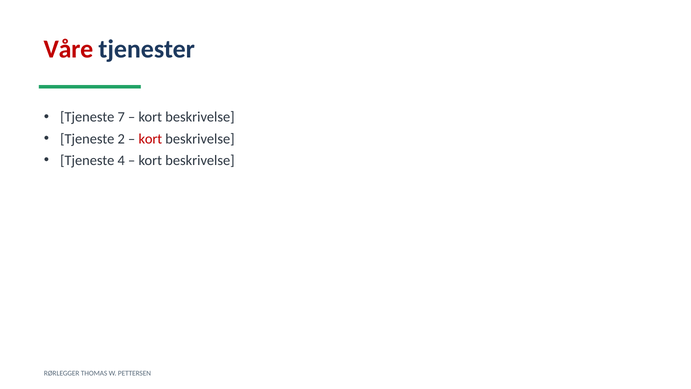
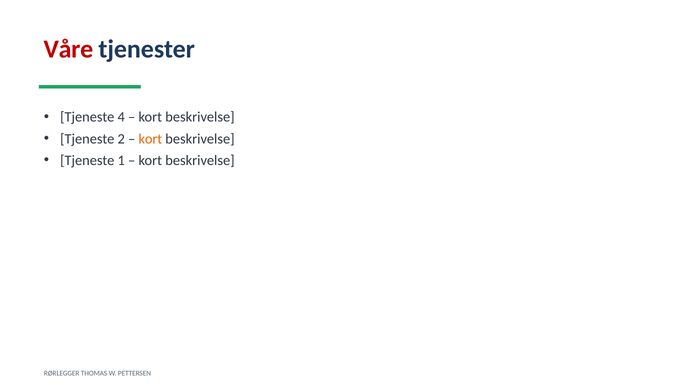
7: 7 -> 4
kort at (150, 139) colour: red -> orange
4: 4 -> 1
